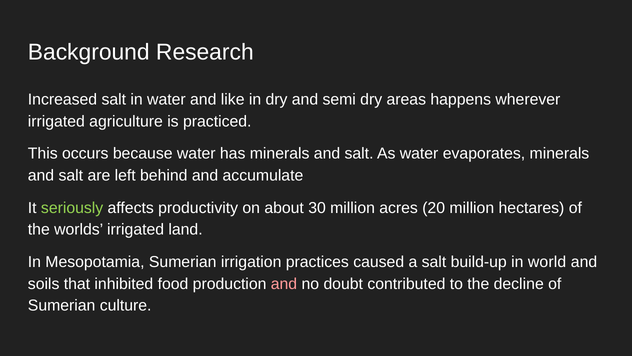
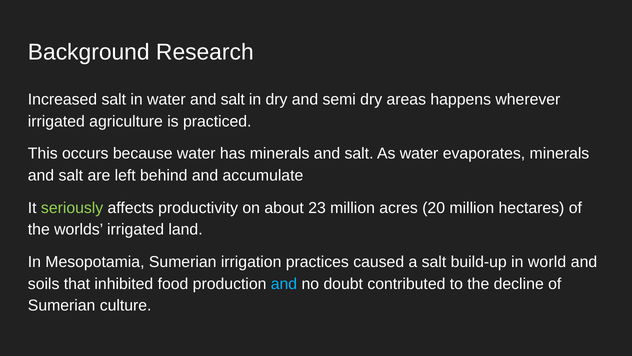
water and like: like -> salt
30: 30 -> 23
and at (284, 284) colour: pink -> light blue
